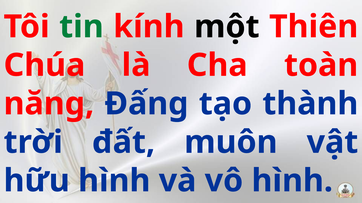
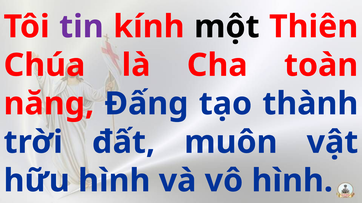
tin colour: green -> purple
